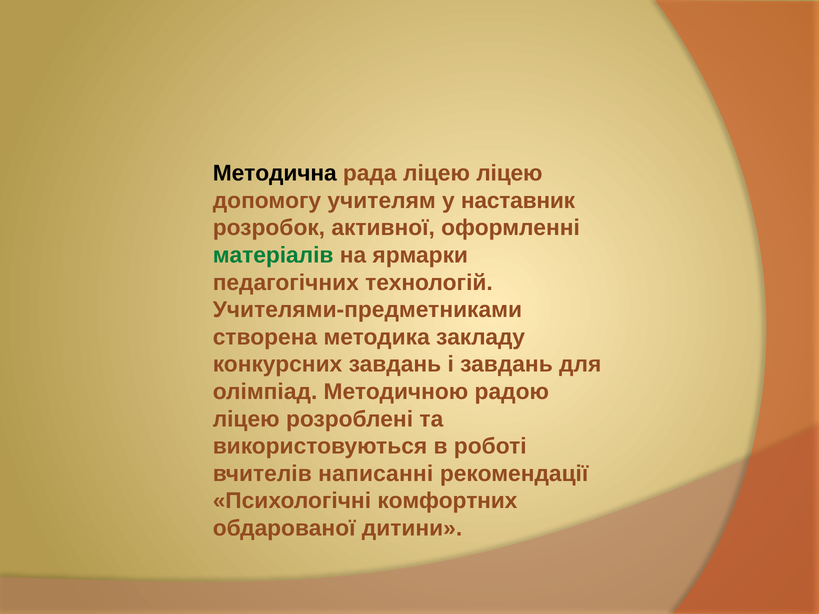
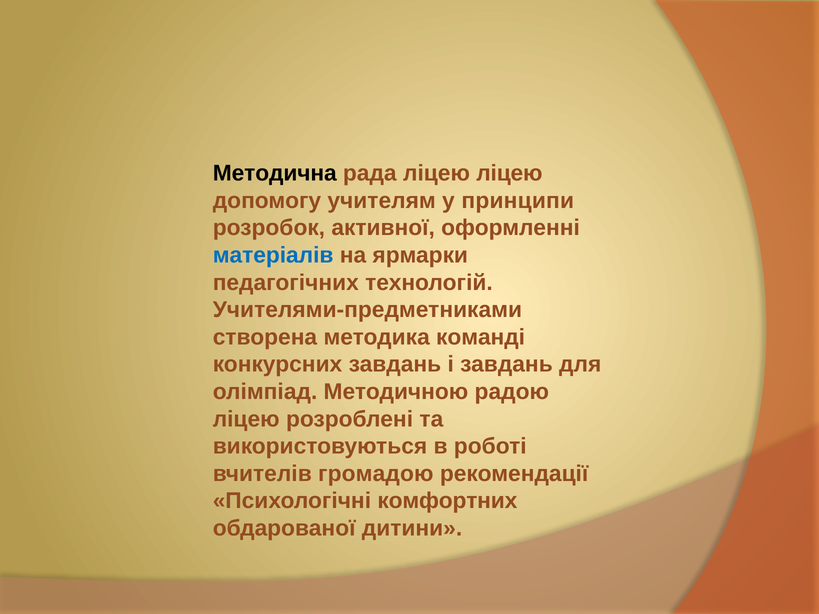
наставник: наставник -> принципи
матеріалів colour: green -> blue
закладу: закладу -> команді
написанні: написанні -> громадою
